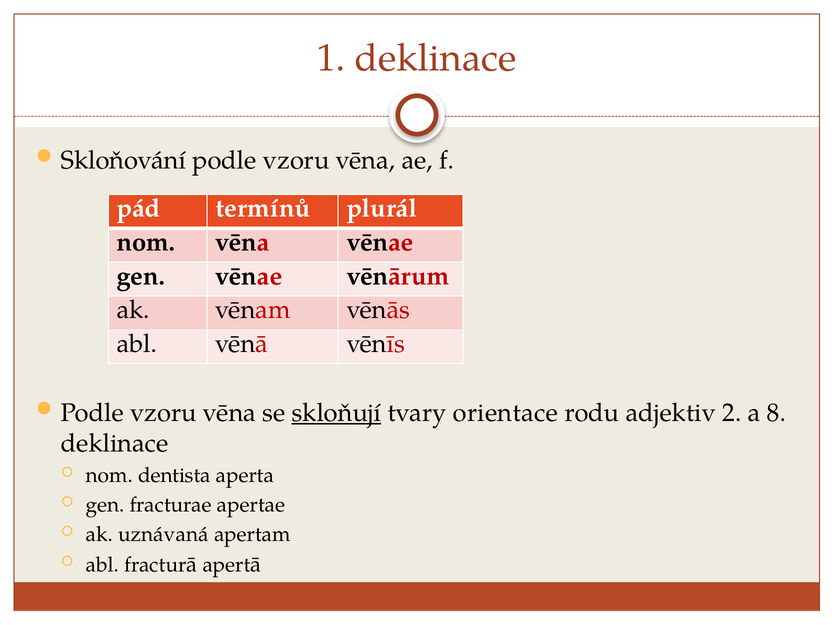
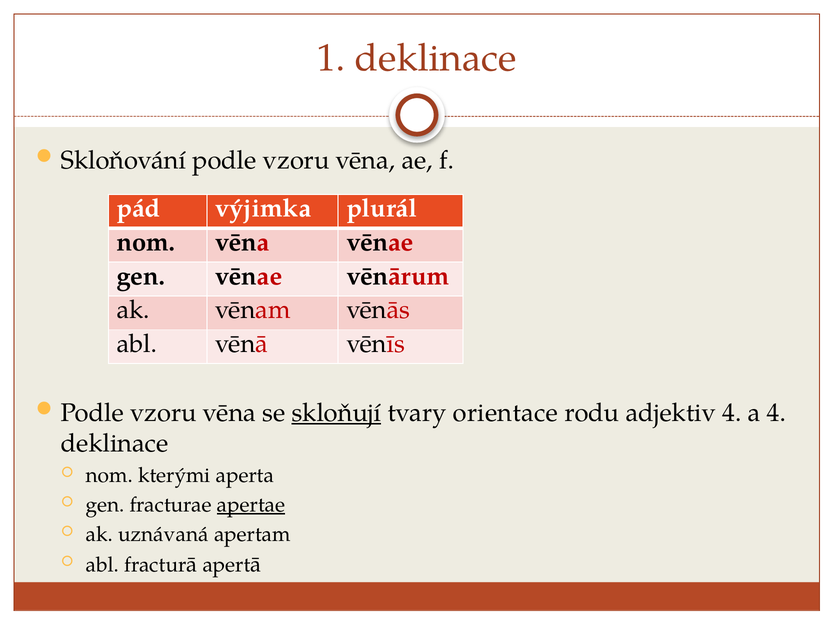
termínů: termínů -> výjimka
adjektiv 2: 2 -> 4
a 8: 8 -> 4
dentista: dentista -> kterými
apertae underline: none -> present
